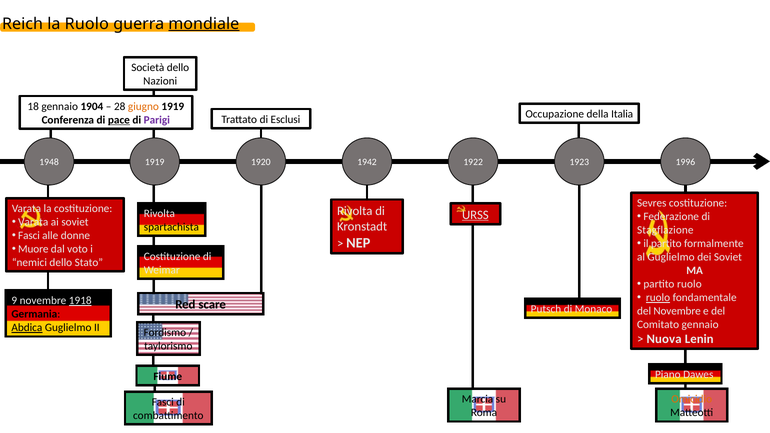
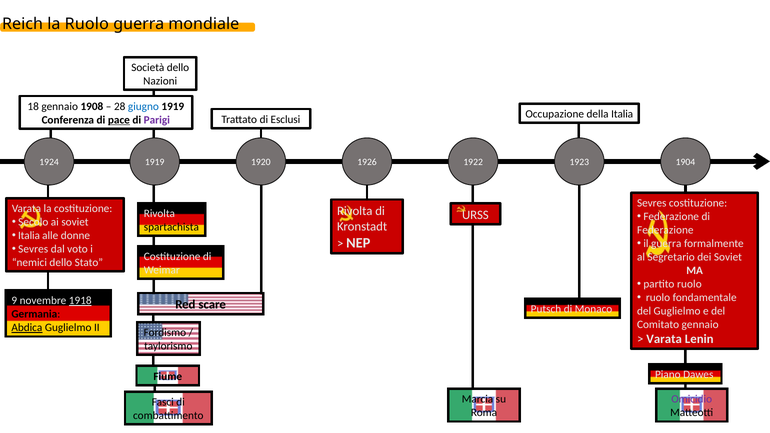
mondiale underline: present -> none
1904: 1904 -> 1908
giugno colour: orange -> blue
1948: 1948 -> 1924
1942: 1942 -> 1926
1996: 1996 -> 1904
URSS underline: present -> none
Varata at (33, 222): Varata -> Secolo
Stagflazione at (665, 230): Stagflazione -> Federazione
Fasci at (29, 236): Fasci -> Italia
il partito: partito -> guerra
Muore at (33, 249): Muore -> Sevres
al Guglielmo: Guglielmo -> Segretario
ruolo at (658, 298) underline: present -> none
del Novembre: Novembre -> Guglielmo
Nuova at (664, 339): Nuova -> Varata
Omicidio colour: orange -> purple
